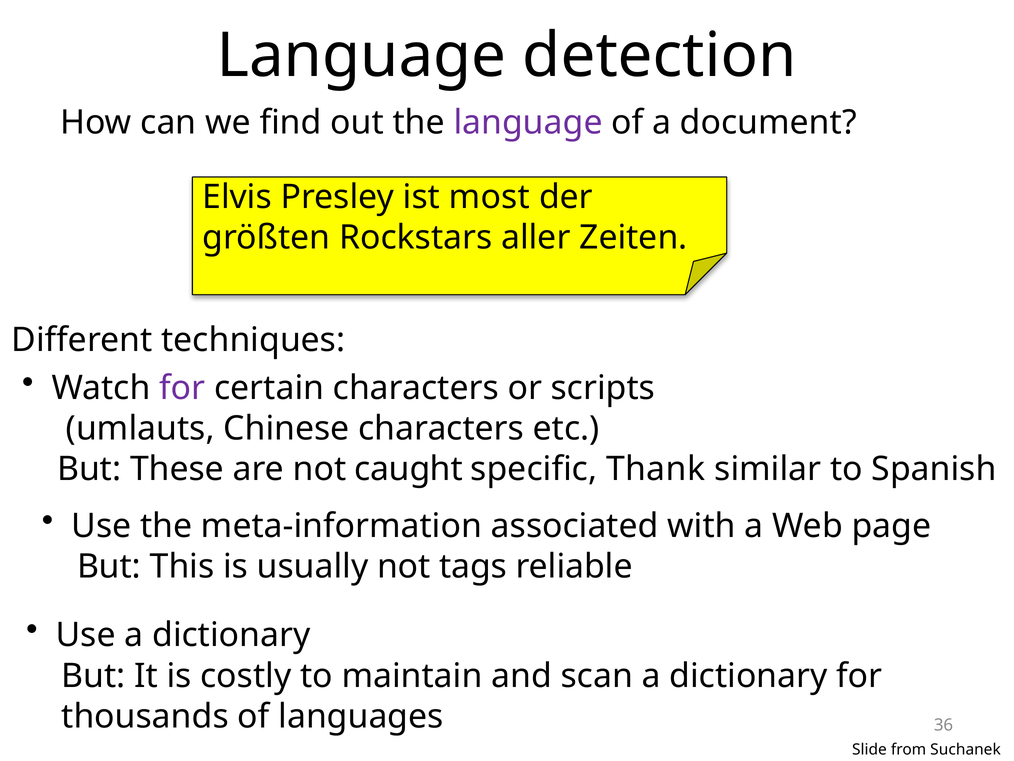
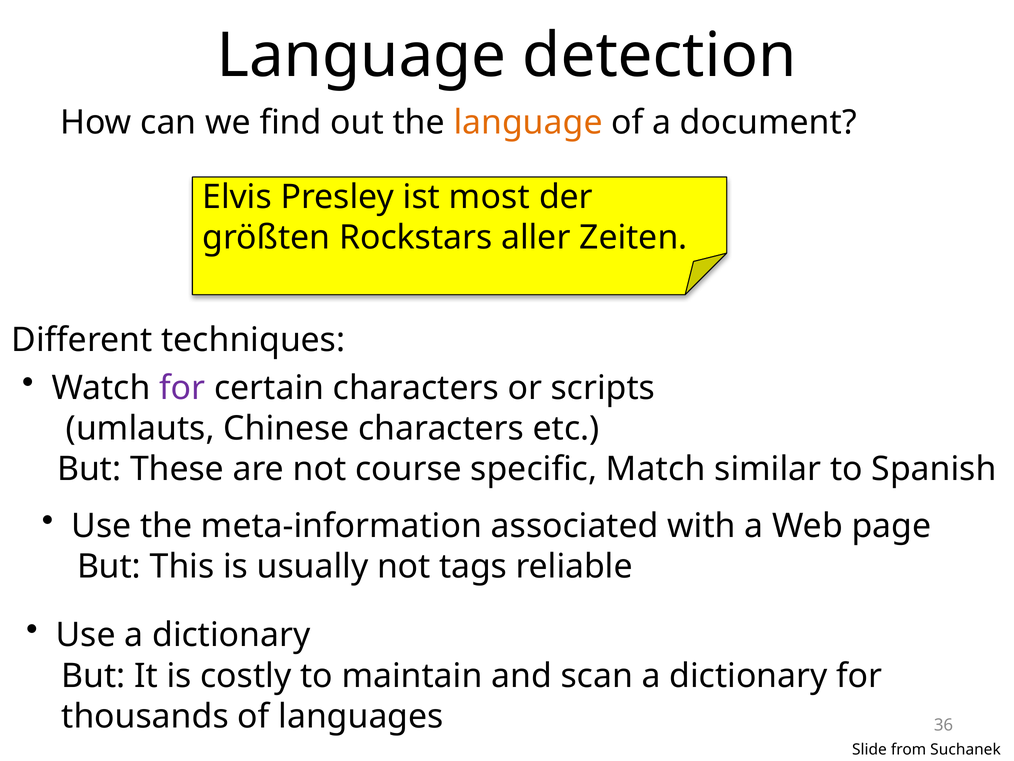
language at (528, 122) colour: purple -> orange
caught: caught -> course
Thank: Thank -> Match
